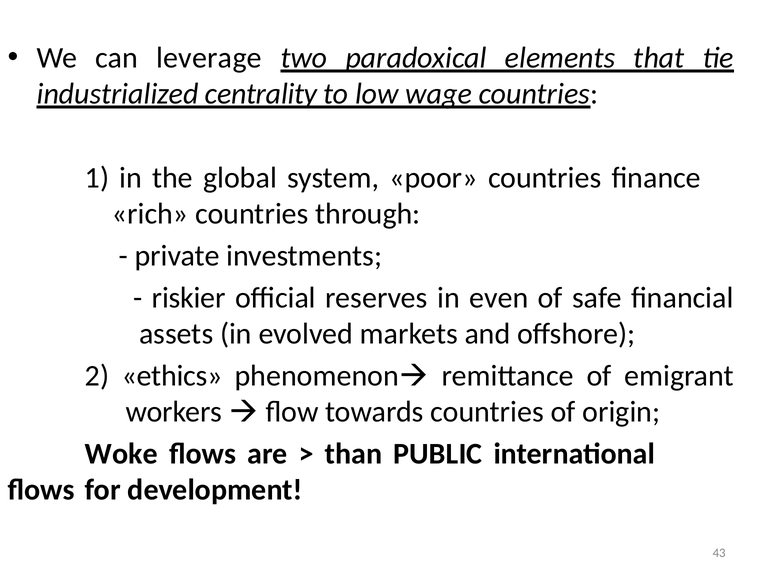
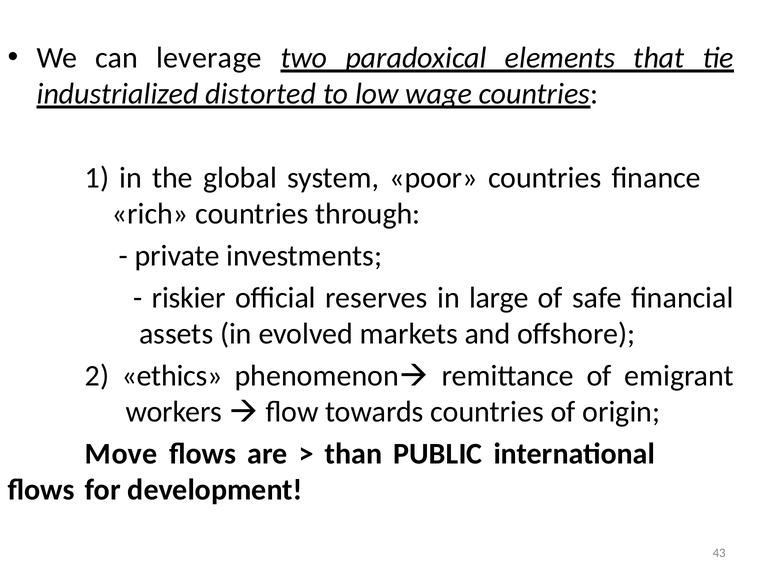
centrality: centrality -> distorted
even: even -> large
Woke: Woke -> Move
